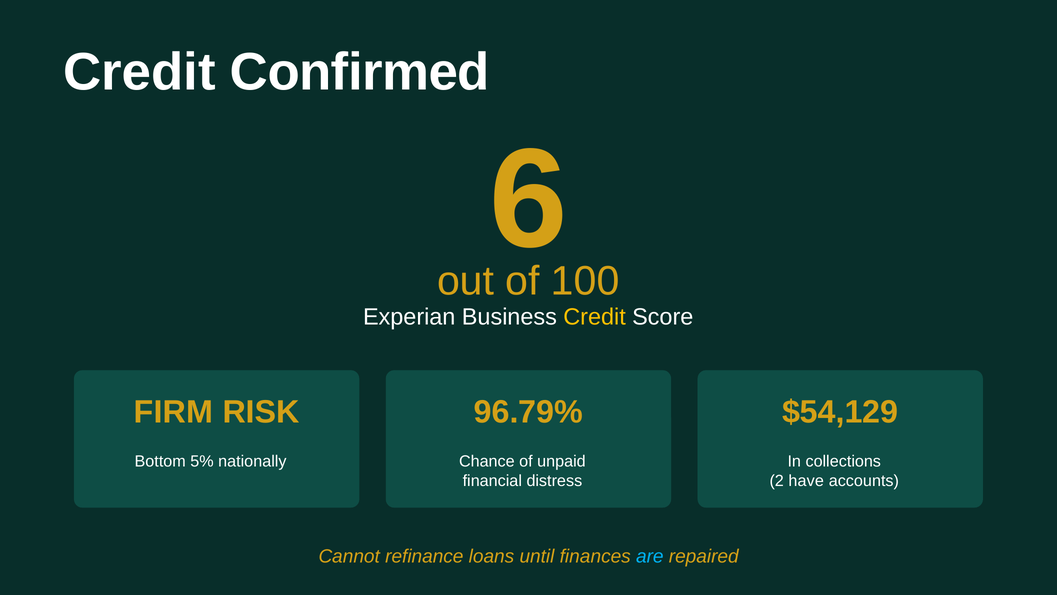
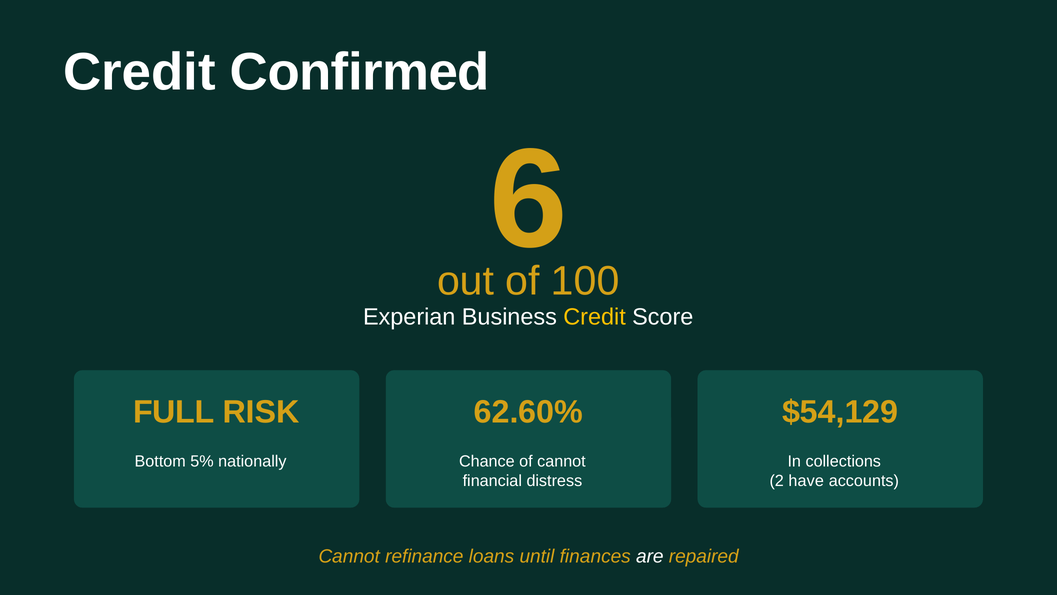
FIRM: FIRM -> FULL
96.79%: 96.79% -> 62.60%
of unpaid: unpaid -> cannot
are colour: light blue -> white
